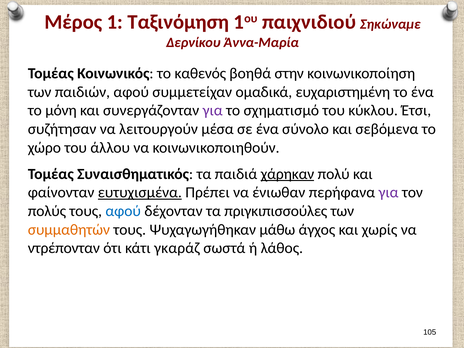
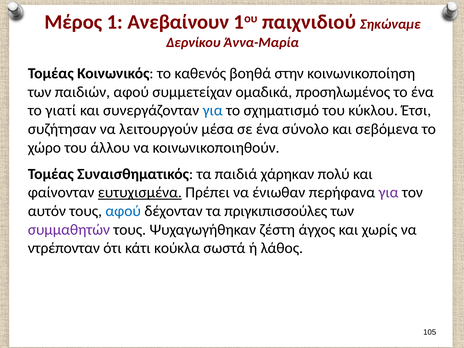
Ταξινόμηση: Ταξινόμηση -> Ανεβαίνουν
ευχαριστημένη: ευχαριστημένη -> προσηλωμένος
μόνη: μόνη -> γιατί
για at (213, 111) colour: purple -> blue
χάρηκαν underline: present -> none
πολύς: πολύς -> αυτόν
συμμαθητών colour: orange -> purple
μάθω: μάθω -> ζέστη
γκαράζ: γκαράζ -> κούκλα
